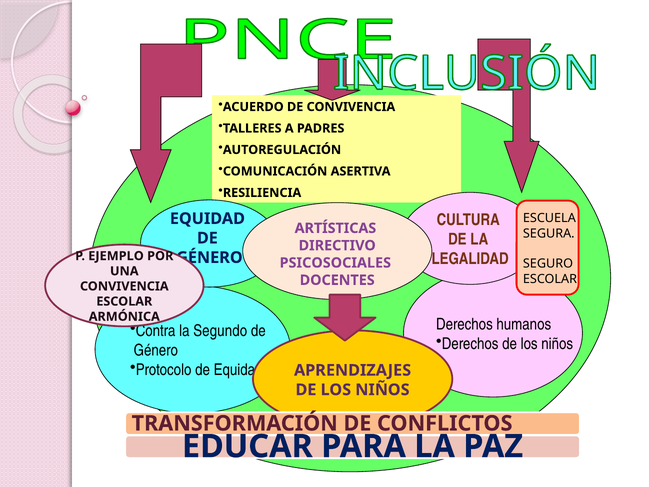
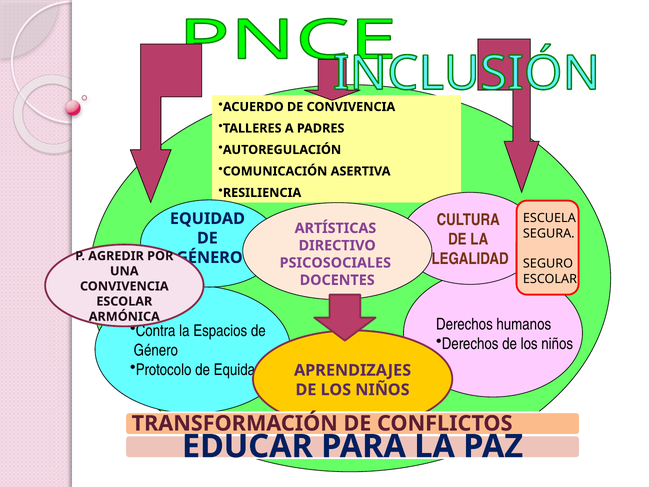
EJEMPLO: EJEMPLO -> AGREDIR
Segundo: Segundo -> Espacios
